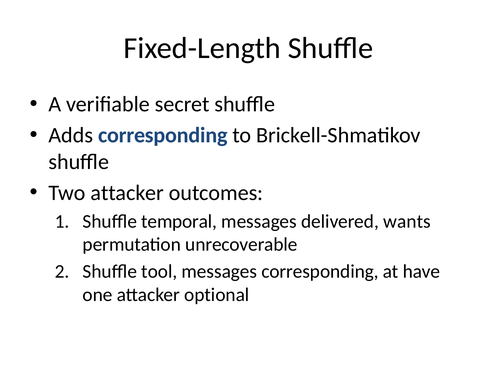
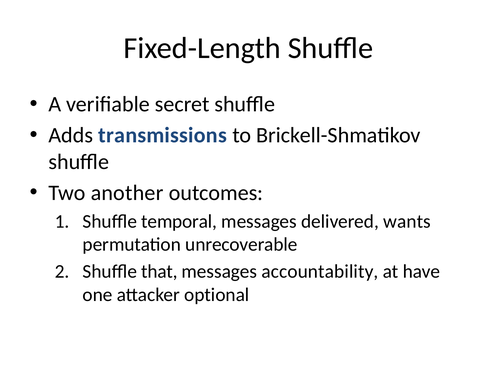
Adds corresponding: corresponding -> transmissions
Two attacker: attacker -> another
tool: tool -> that
messages corresponding: corresponding -> accountability
